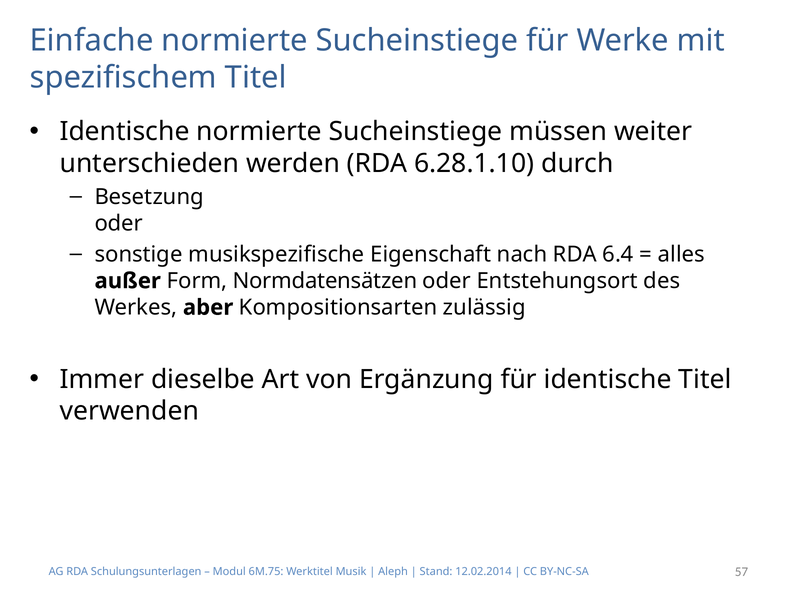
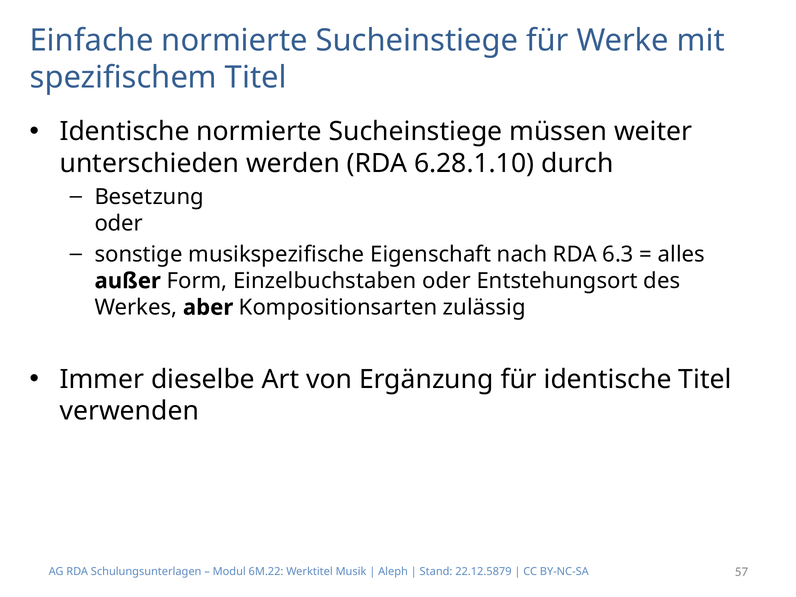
6.4: 6.4 -> 6.3
Normdatensätzen: Normdatensätzen -> Einzelbuchstaben
6M.75: 6M.75 -> 6M.22
12.02.2014: 12.02.2014 -> 22.12.5879
